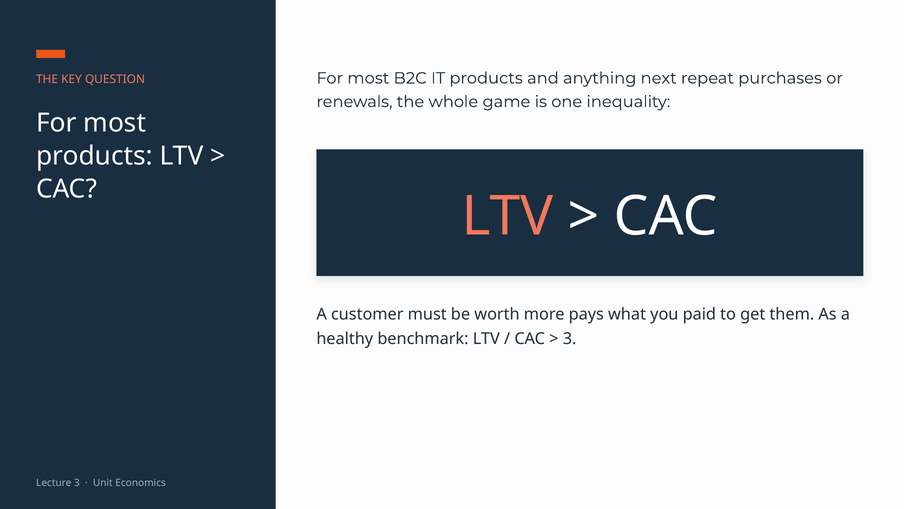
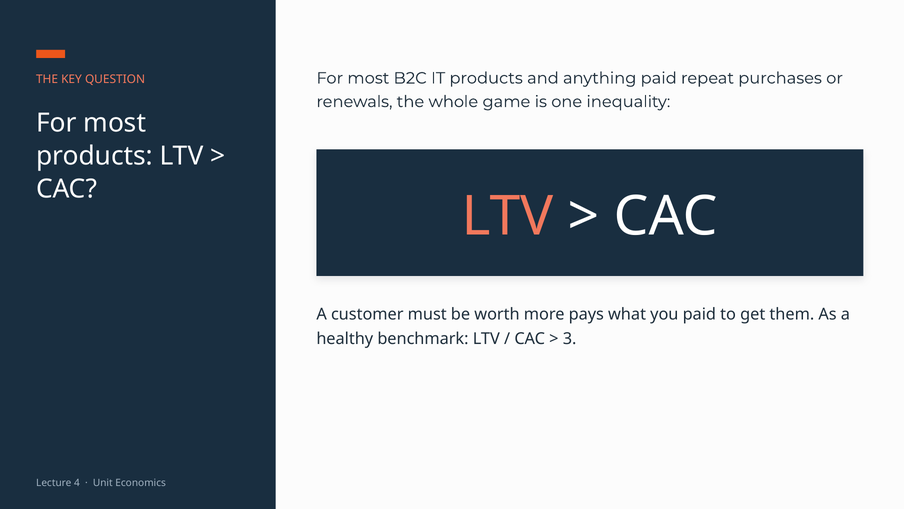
anything next: next -> paid
Lecture 3: 3 -> 4
